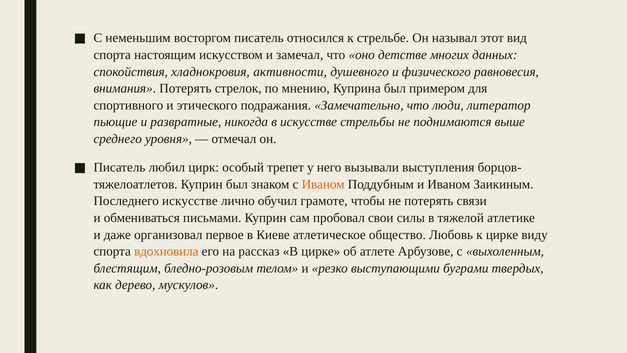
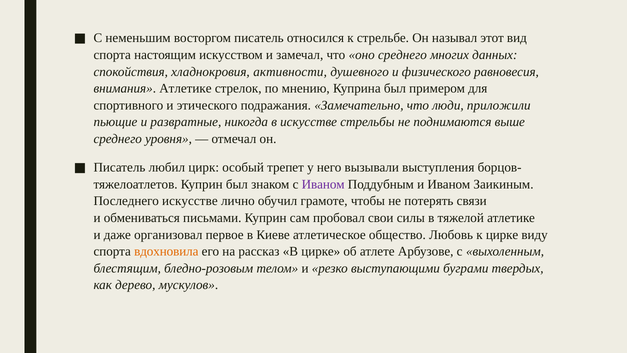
оно детстве: детстве -> среднего
внимания Потерять: Потерять -> Атлетике
литератор: литератор -> приложили
Иваном at (323, 184) colour: orange -> purple
